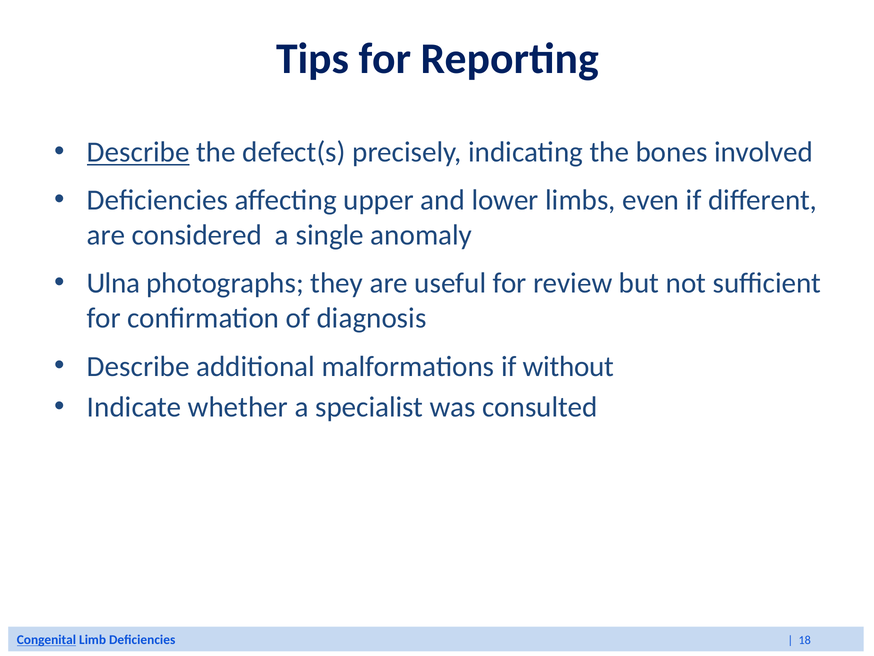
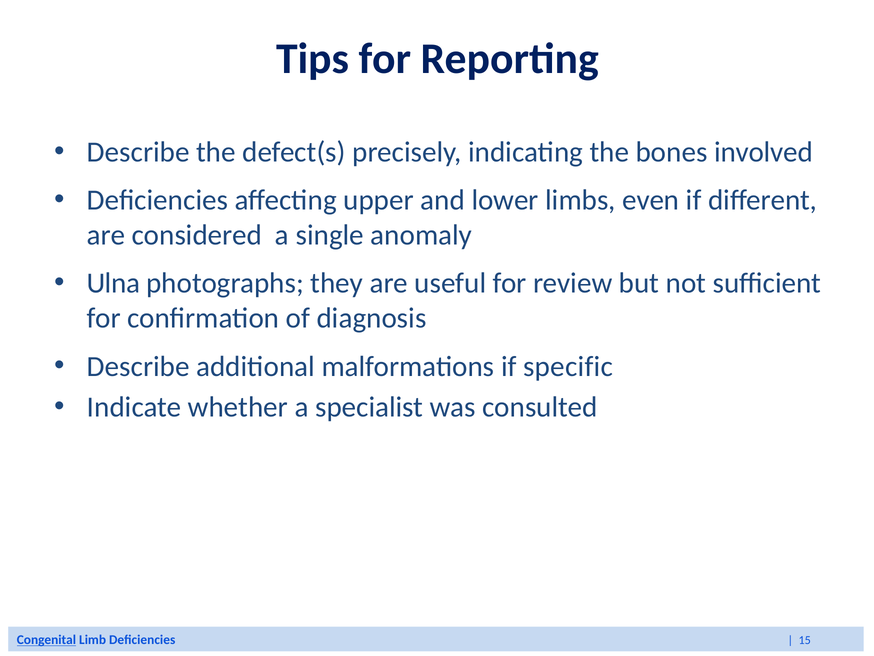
Describe at (138, 152) underline: present -> none
without: without -> specific
18: 18 -> 15
